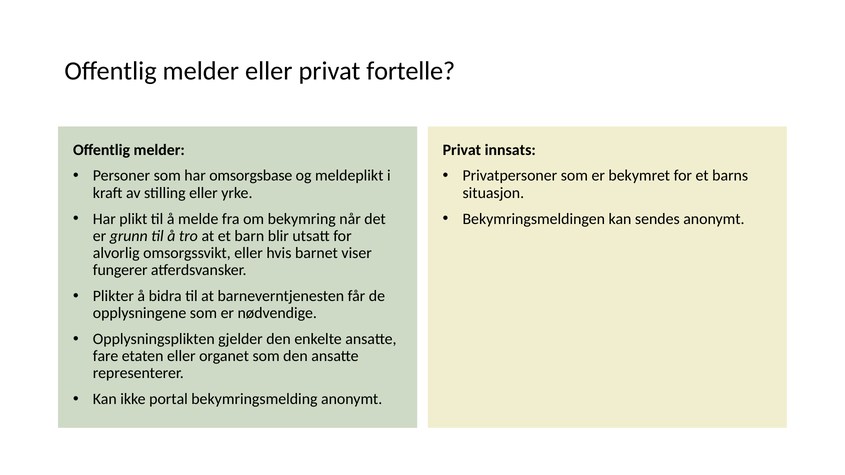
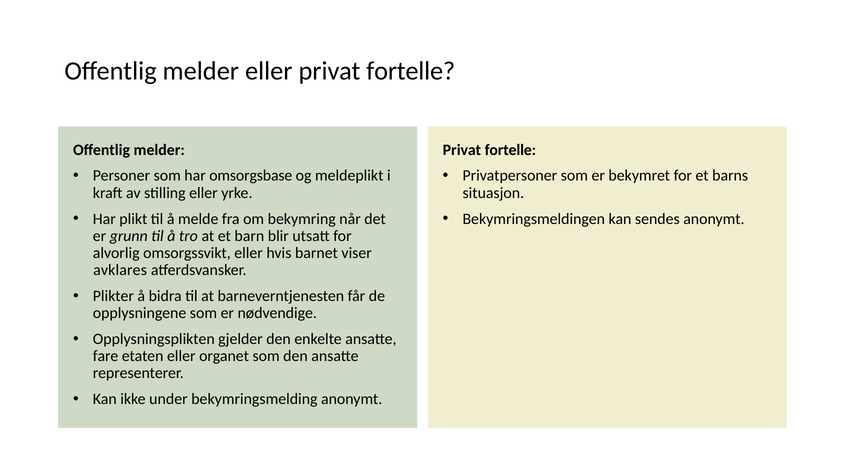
innsats at (510, 150): innsats -> fortelle
fungerer: fungerer -> avklares
portal: portal -> under
